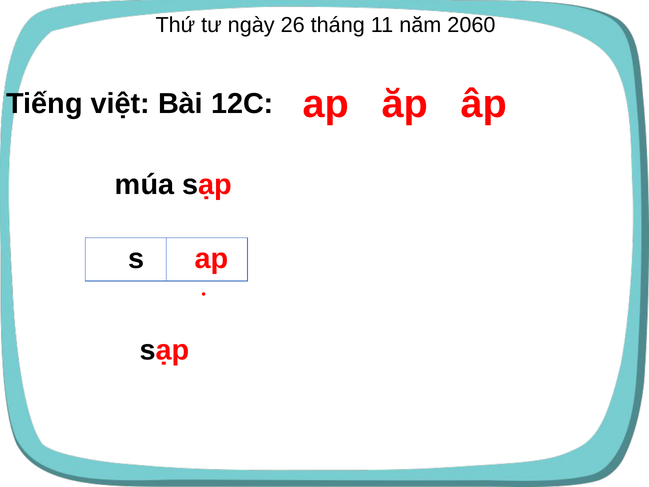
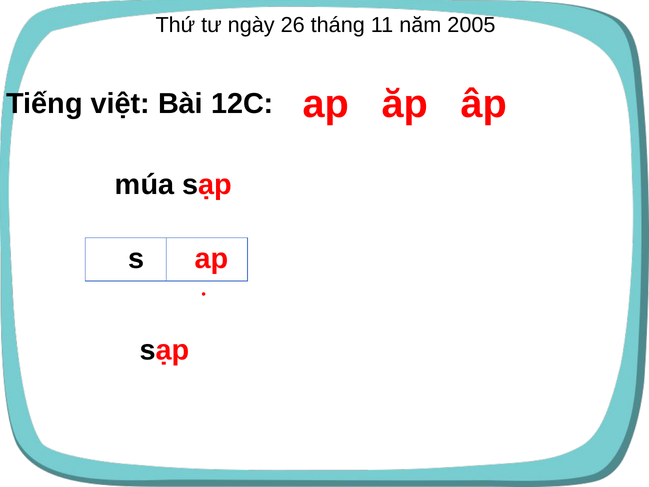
2060: 2060 -> 2005
